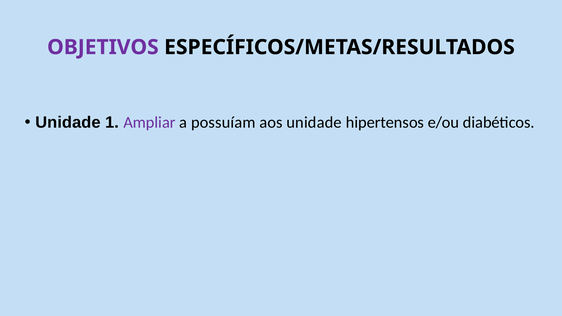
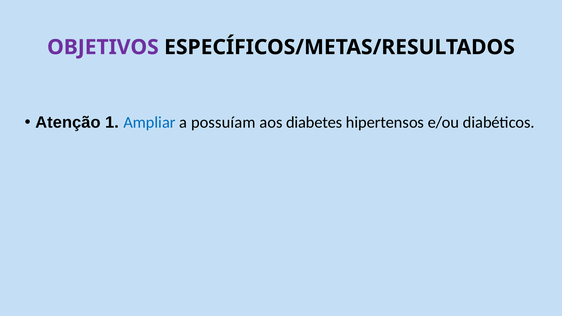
Unidade at (68, 122): Unidade -> Atenção
Ampliar colour: purple -> blue
aos unidade: unidade -> diabetes
